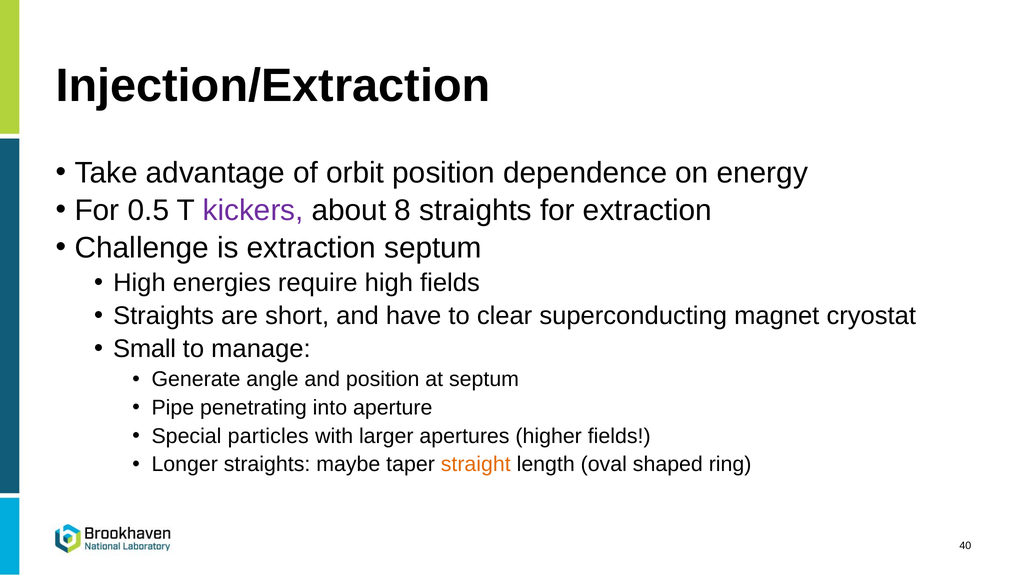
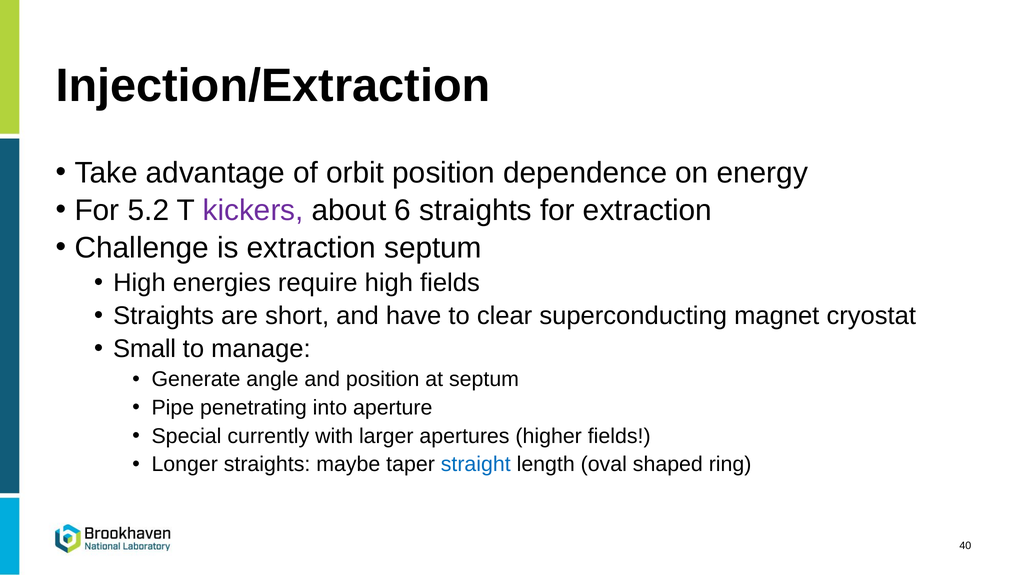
0.5: 0.5 -> 5.2
8: 8 -> 6
particles: particles -> currently
straight colour: orange -> blue
